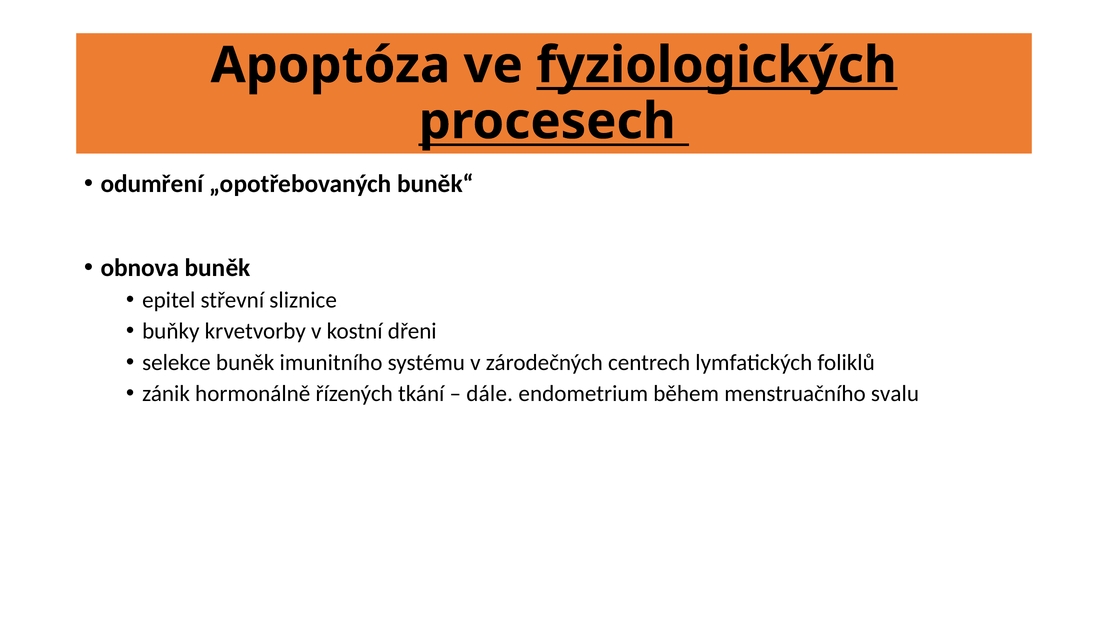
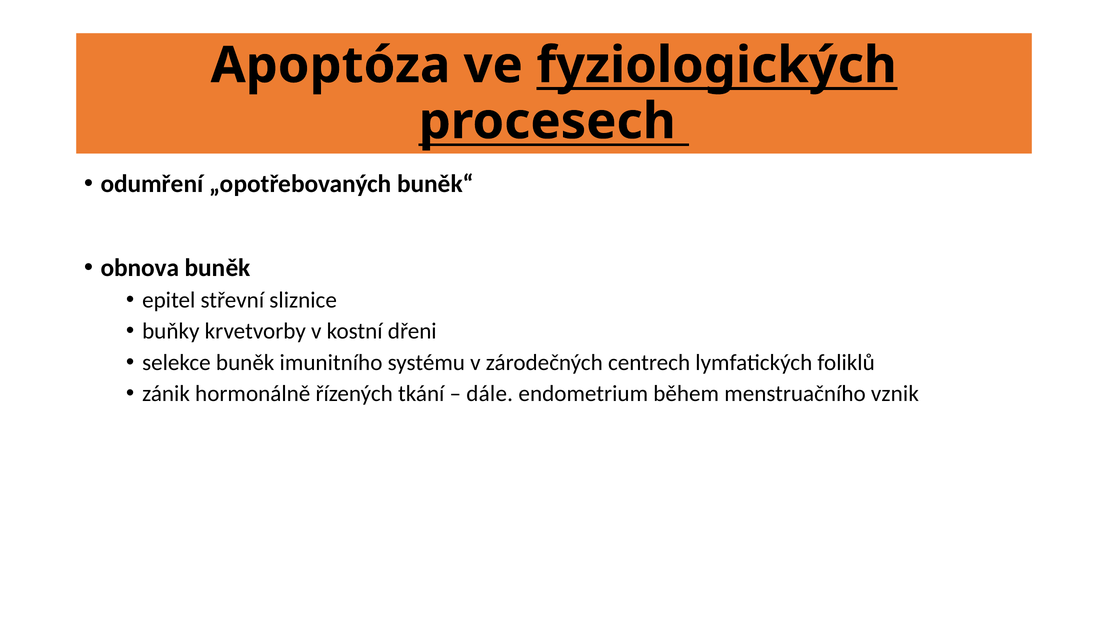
svalu: svalu -> vznik
